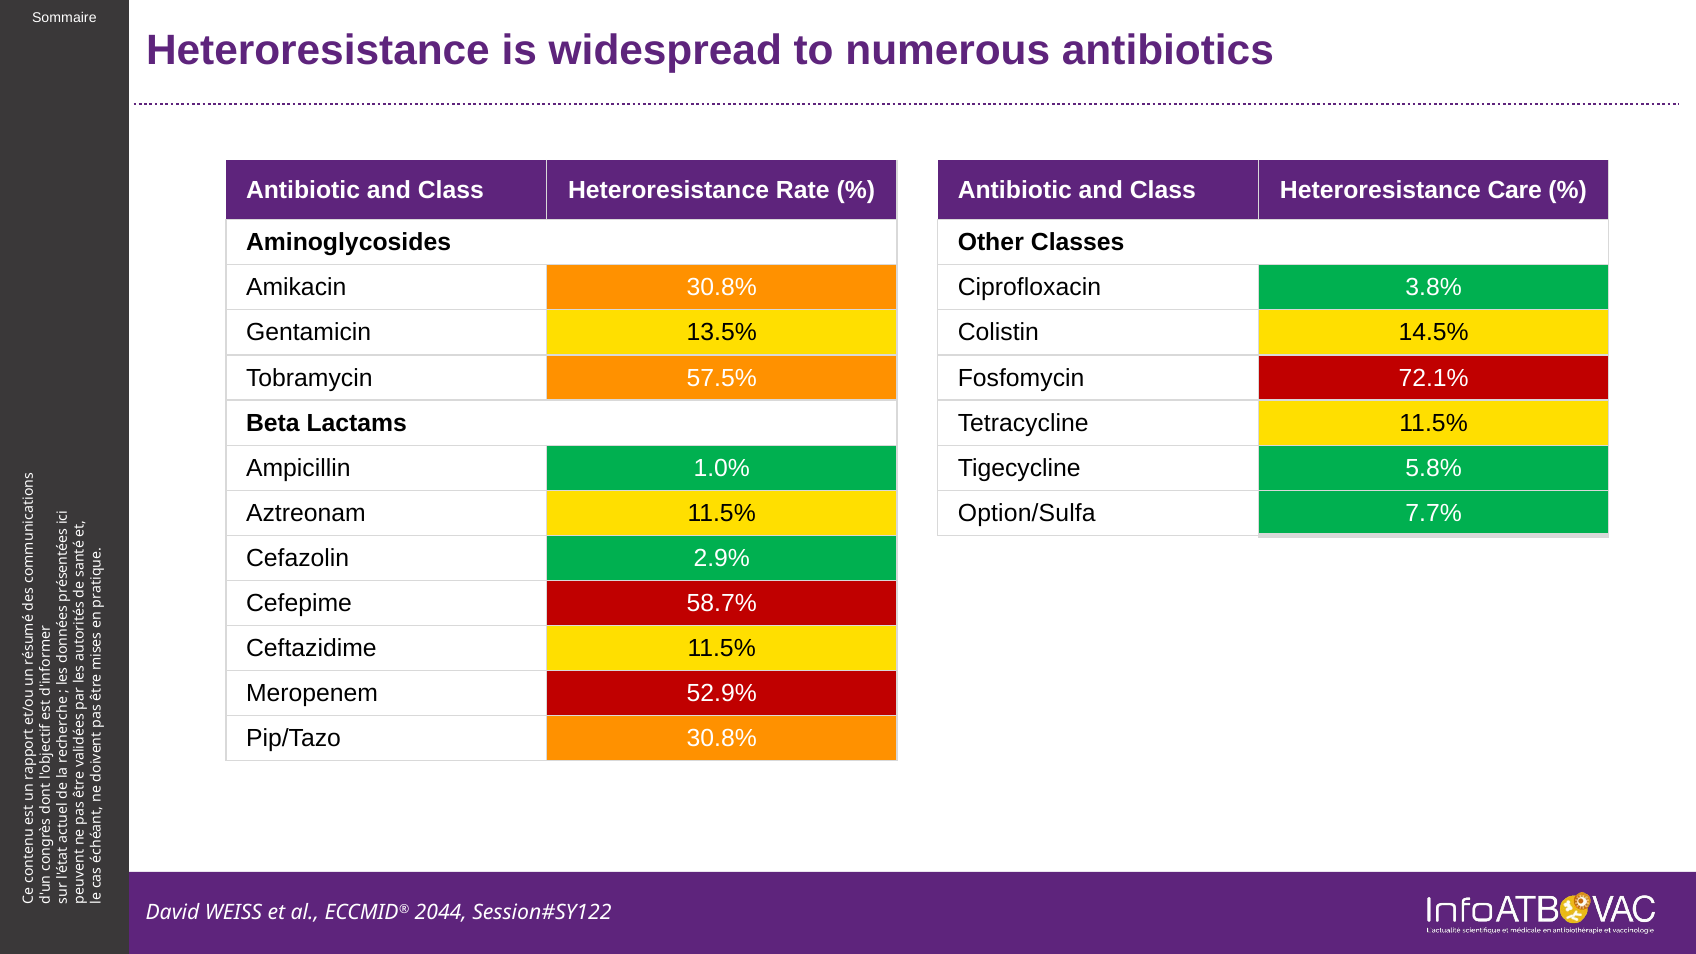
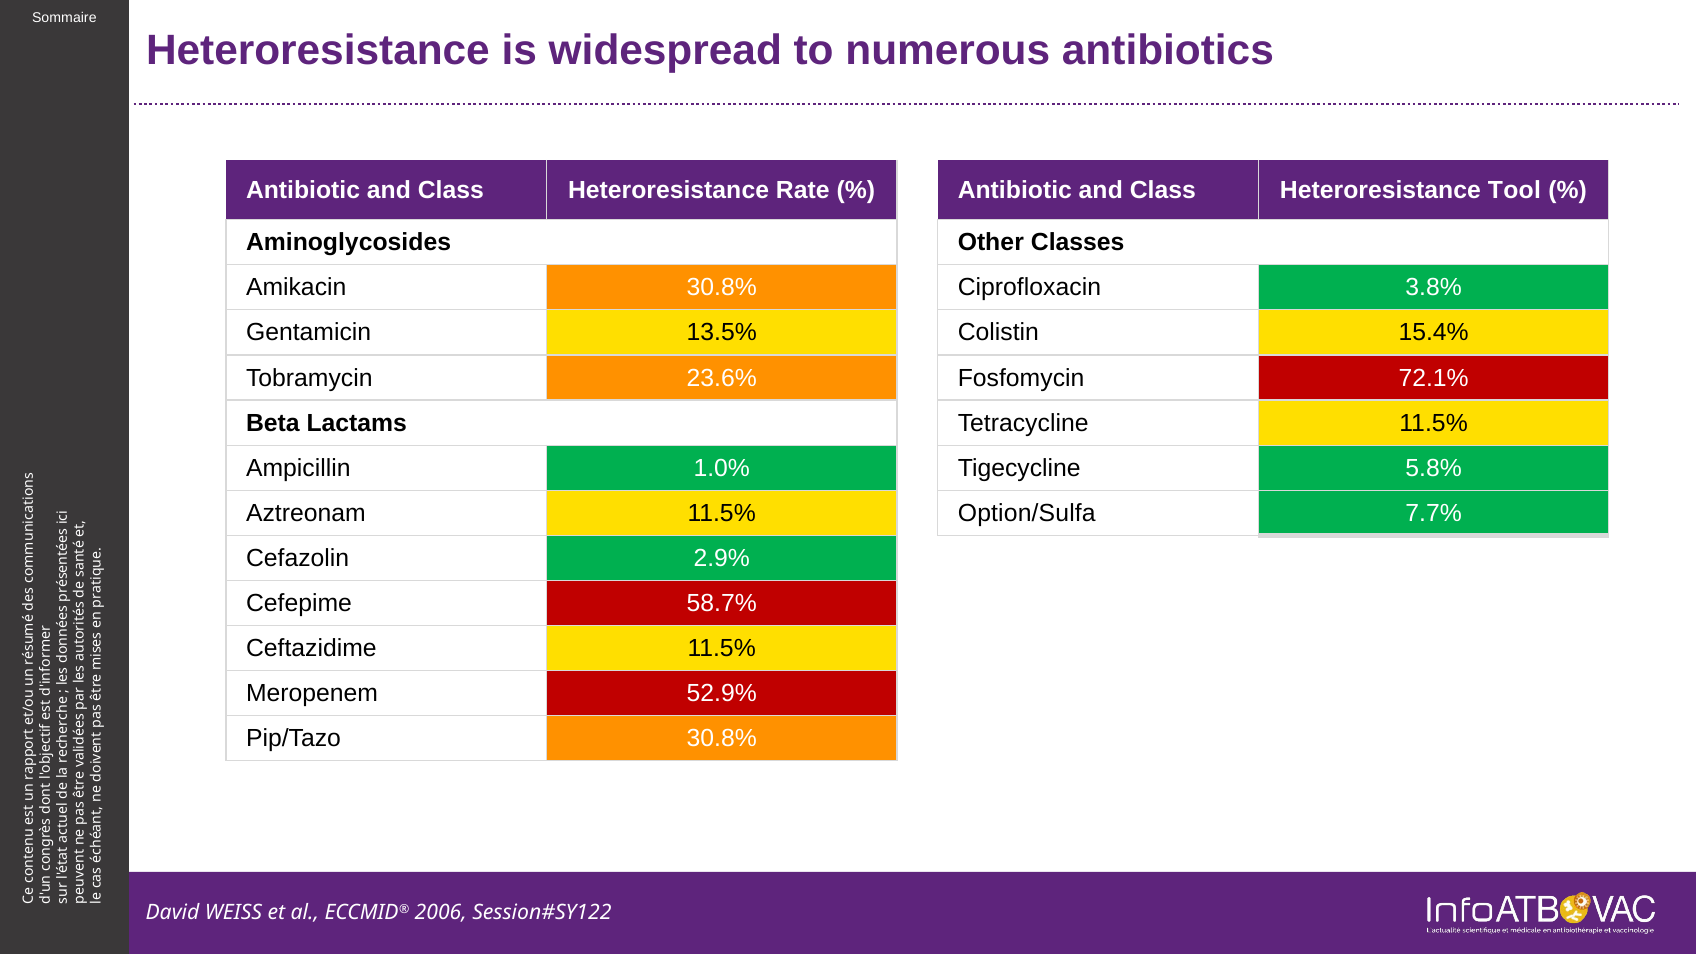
Care: Care -> Tool
14.5%: 14.5% -> 15.4%
57.5%: 57.5% -> 23.6%
2044: 2044 -> 2006
